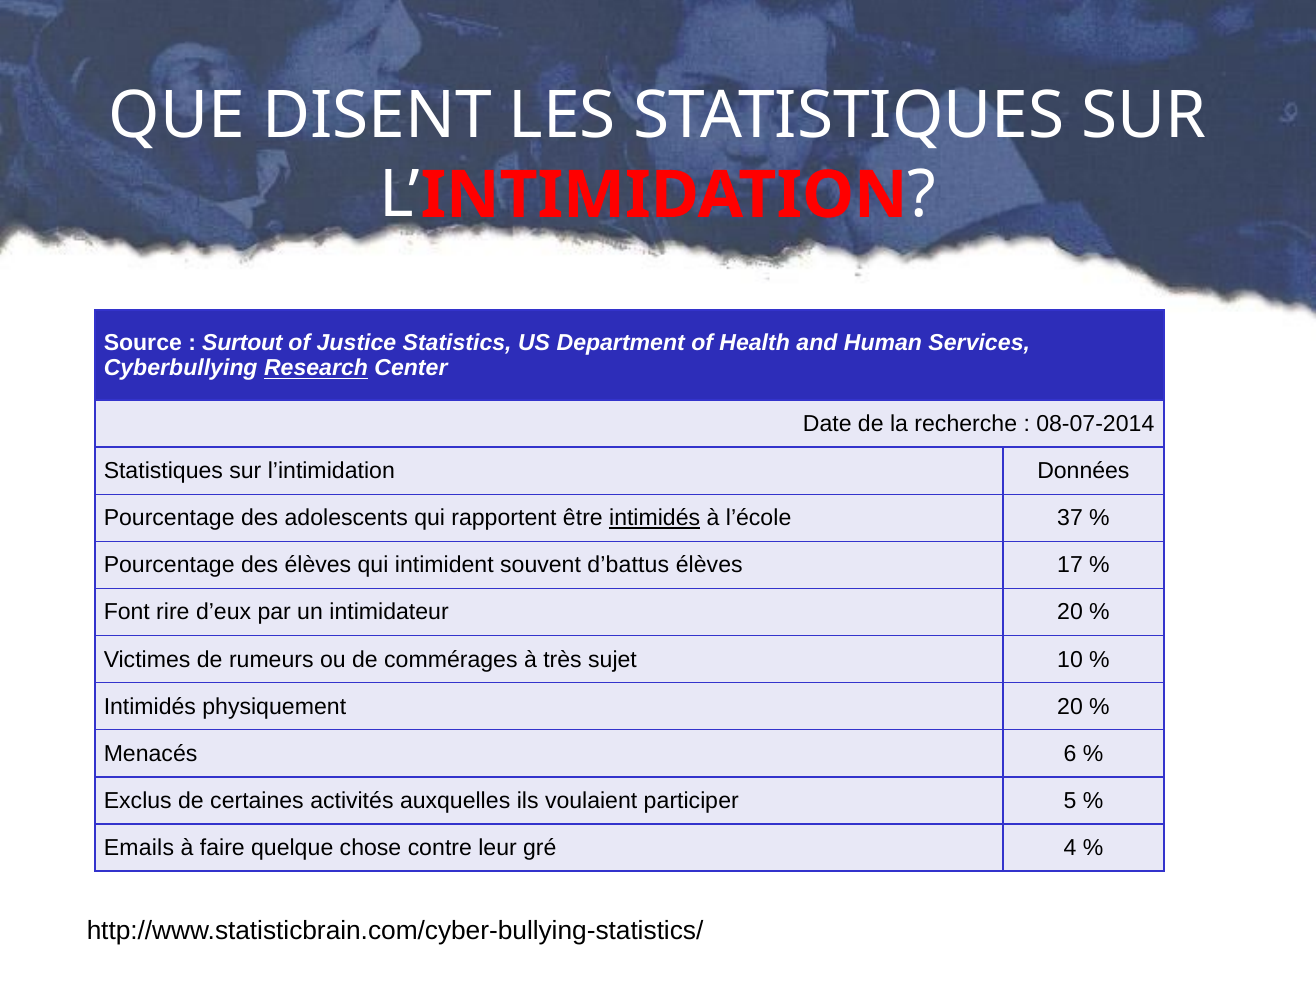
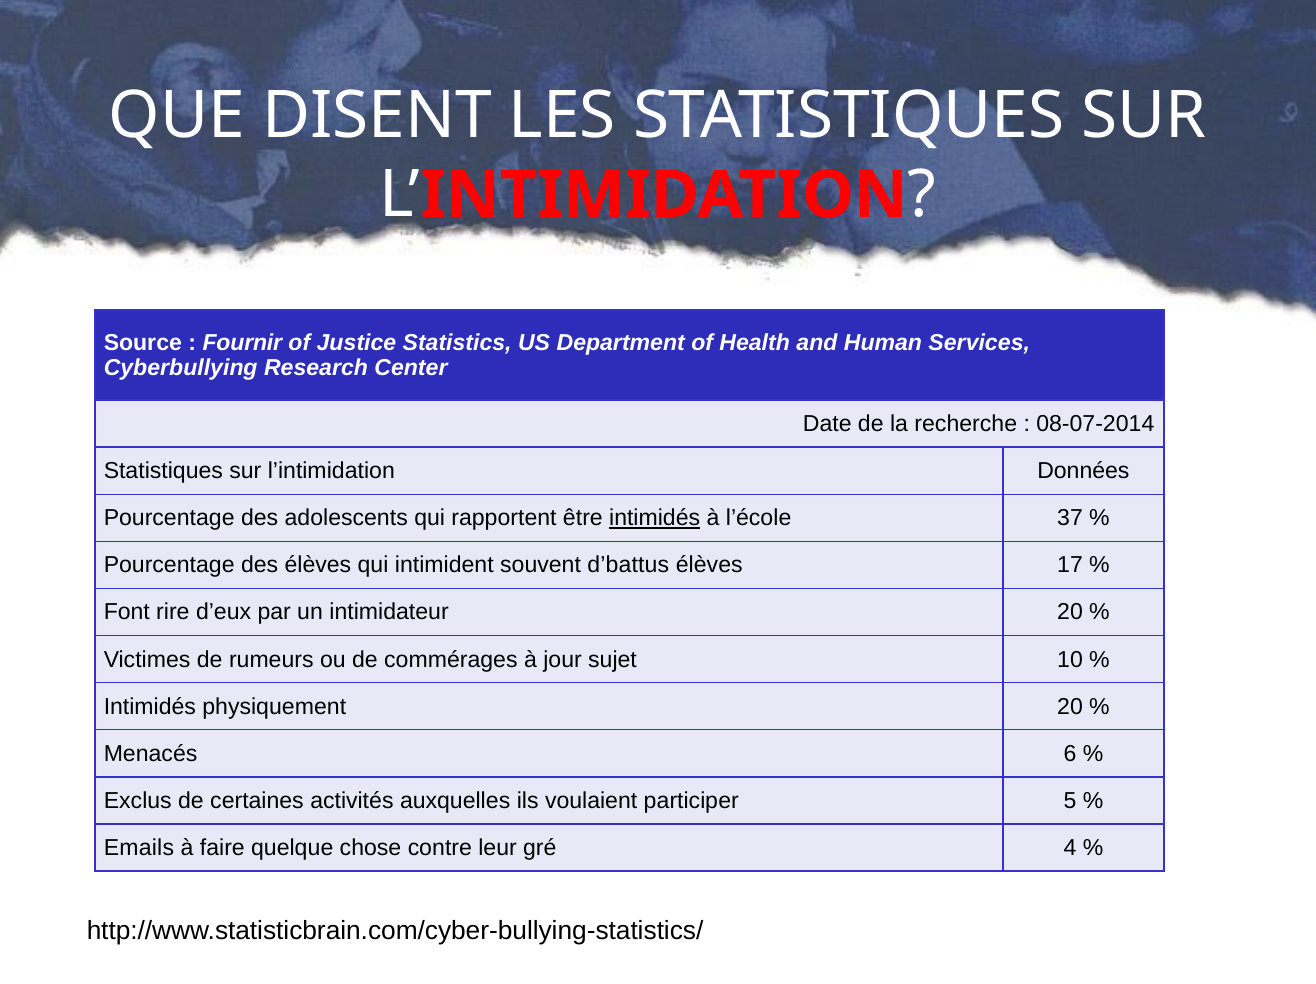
Surtout: Surtout -> Fournir
Research underline: present -> none
très: très -> jour
